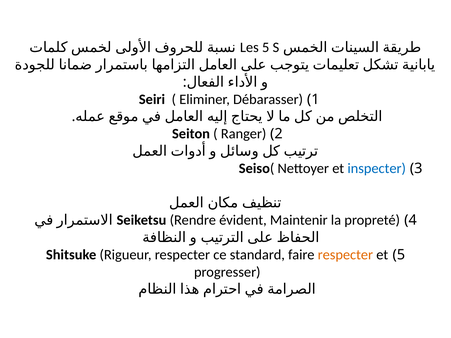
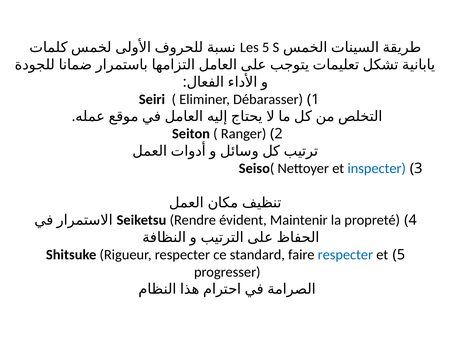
respecter at (345, 255) colour: orange -> blue
